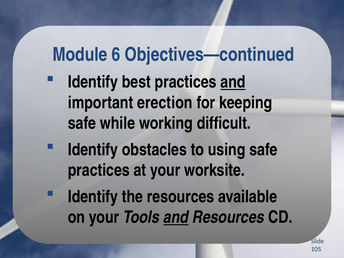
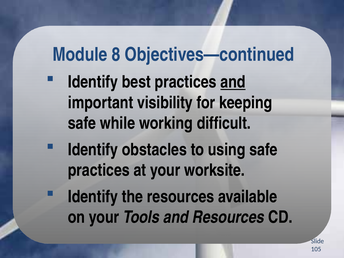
6: 6 -> 8
erection: erection -> visibility
and at (176, 217) underline: present -> none
